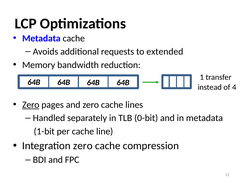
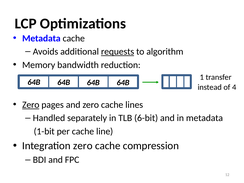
requests underline: none -> present
extended: extended -> algorithm
0-bit: 0-bit -> 6-bit
